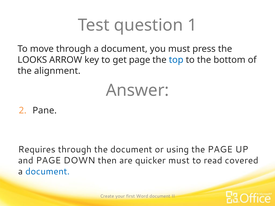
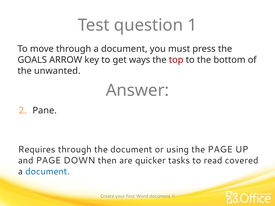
LOOKS: LOOKS -> GOALS
get page: page -> ways
top colour: blue -> red
alignment: alignment -> unwanted
quicker must: must -> tasks
